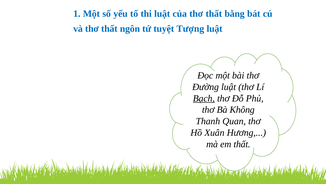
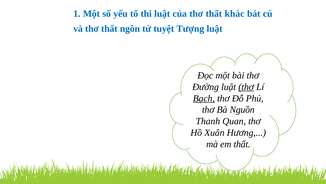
bằng: bằng -> khác
thơ at (246, 87) underline: none -> present
Không: Không -> Nguồn
